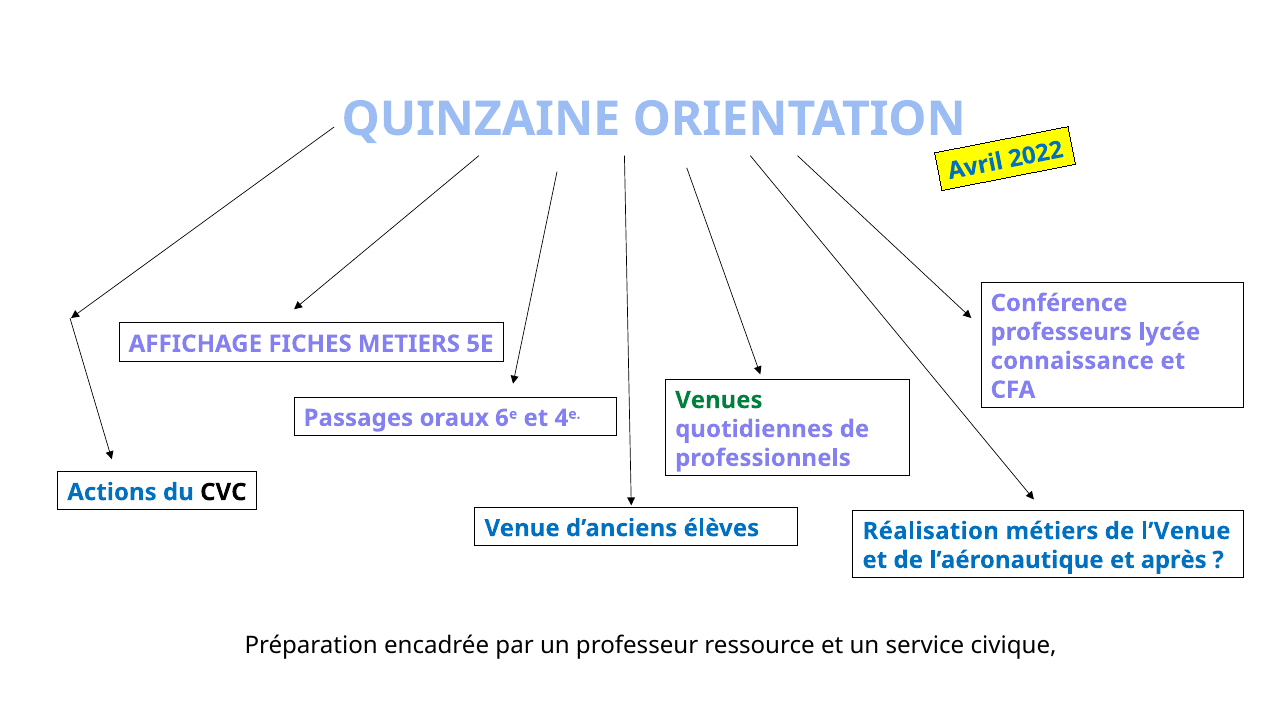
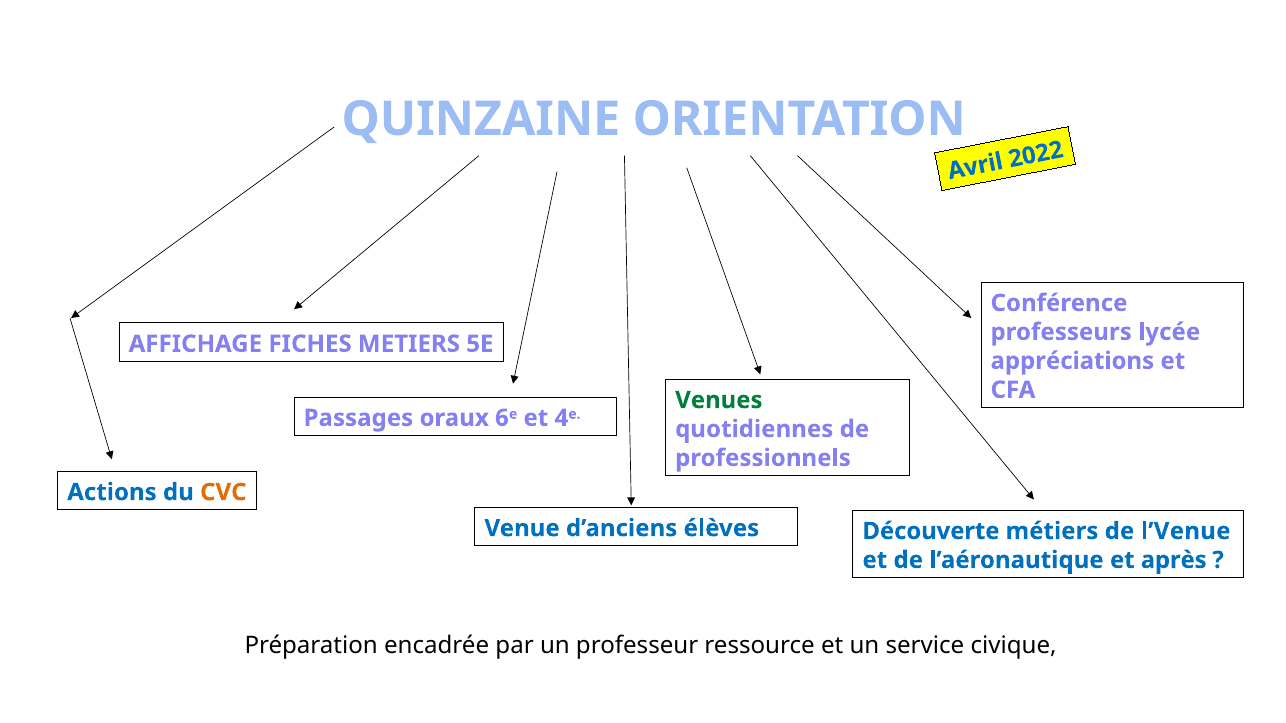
connaissance: connaissance -> appréciations
CVC colour: black -> orange
Réalisation: Réalisation -> Découverte
